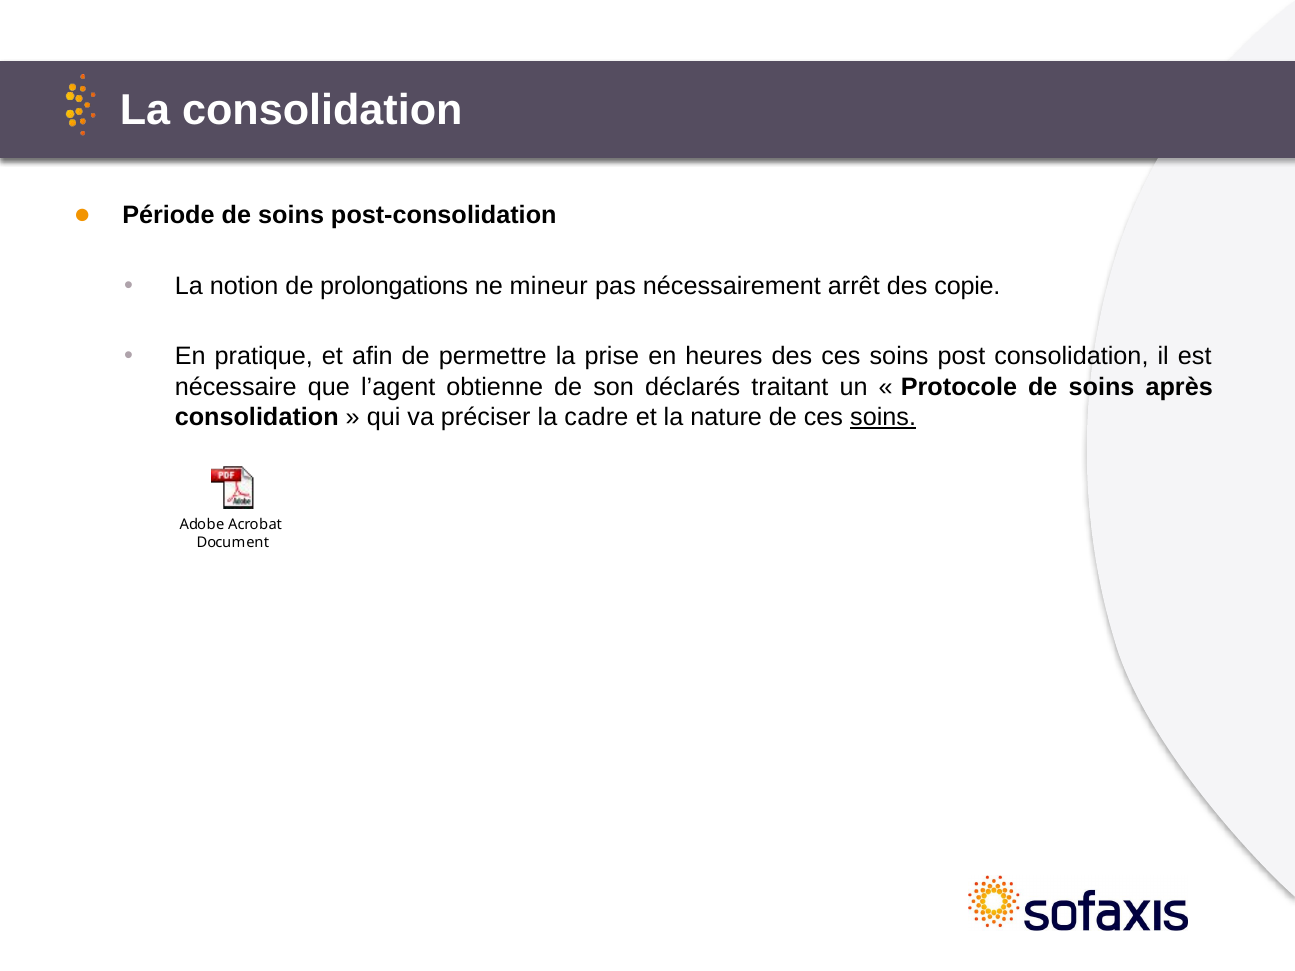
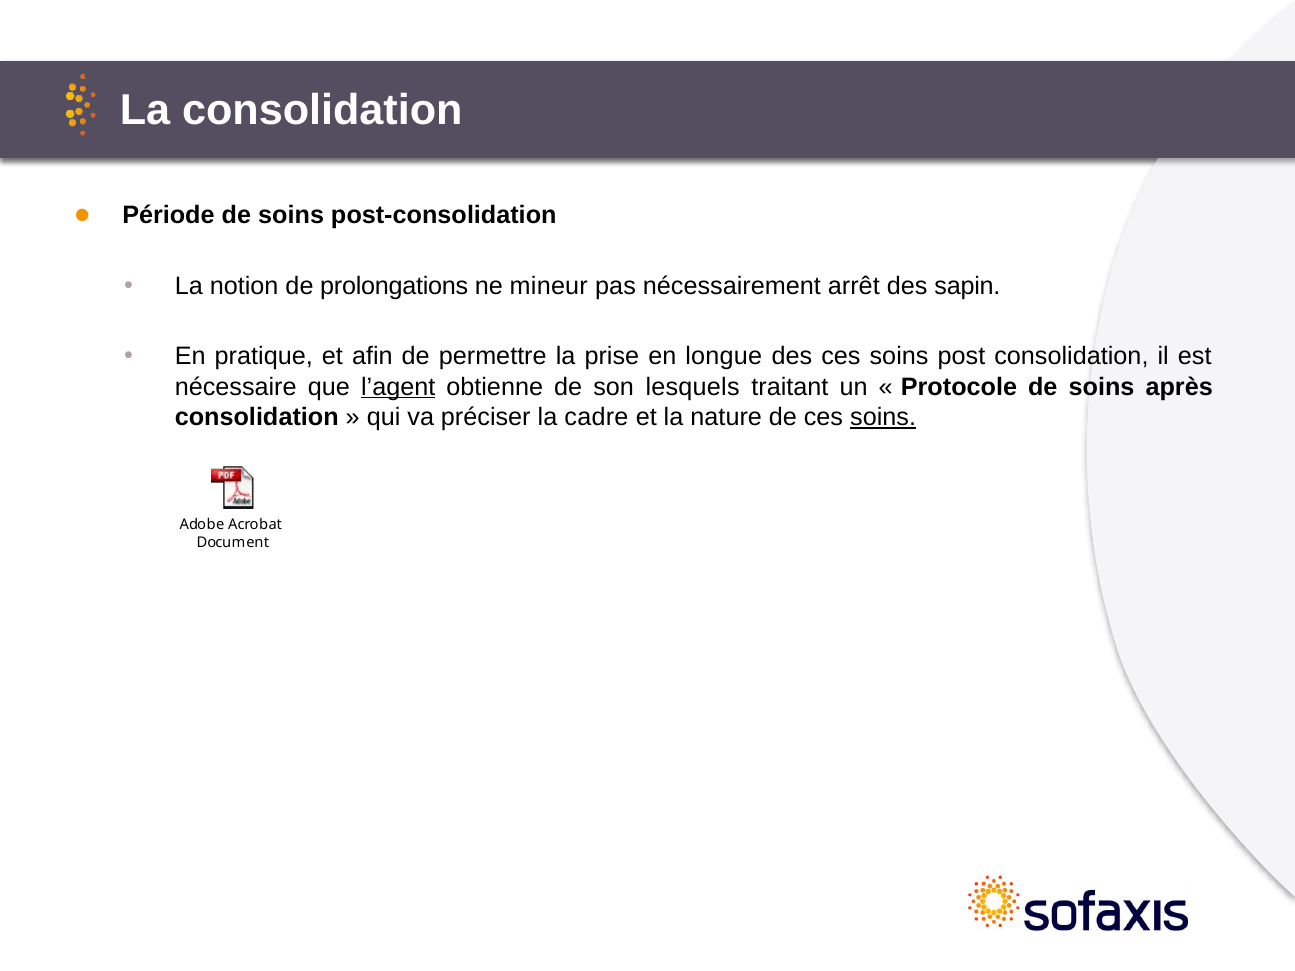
copie: copie -> sapin
heures: heures -> longue
l’agent underline: none -> present
déclarés: déclarés -> lesquels
